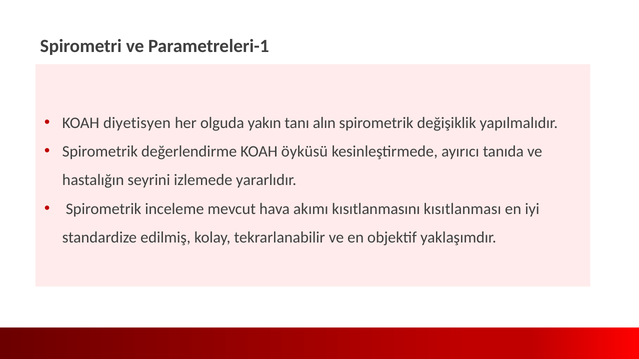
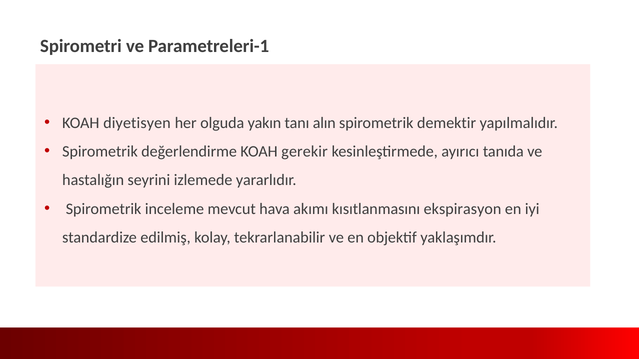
değişiklik: değişiklik -> demektir
öyküsü: öyküsü -> gerekir
kısıtlanması: kısıtlanması -> ekspirasyon
